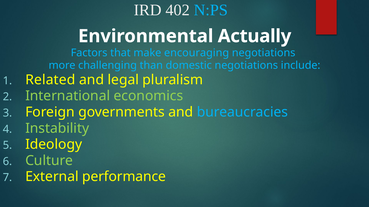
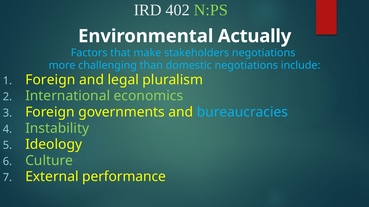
N:PS colour: light blue -> light green
encouraging: encouraging -> stakeholders
Related at (50, 80): Related -> Foreign
